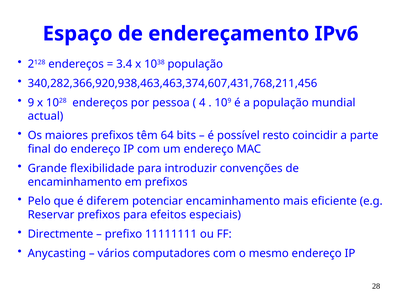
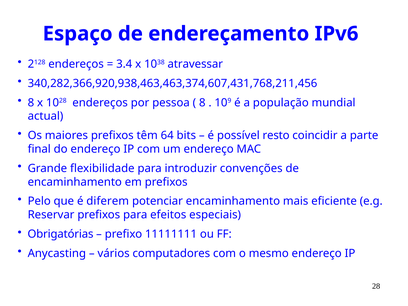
1038 população: população -> atravessar
9 at (31, 103): 9 -> 8
4 at (202, 103): 4 -> 8
Directmente: Directmente -> Obrigatórias
